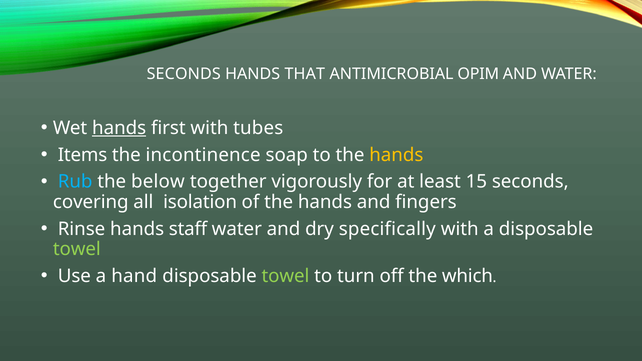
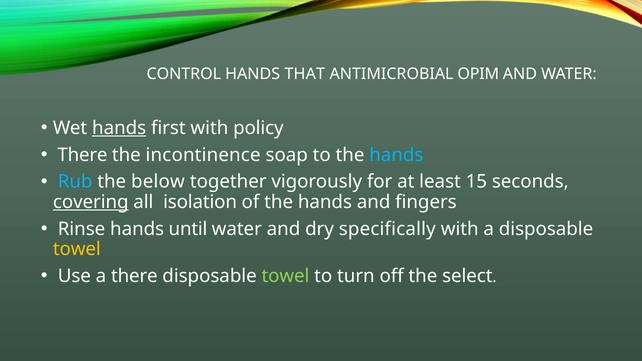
SECONDS at (184, 74): SECONDS -> CONTROL
tubes: tubes -> policy
Items at (83, 155): Items -> There
hands at (396, 155) colour: yellow -> light blue
covering underline: none -> present
staff: staff -> until
towel at (77, 249) colour: light green -> yellow
a hand: hand -> there
which: which -> select
